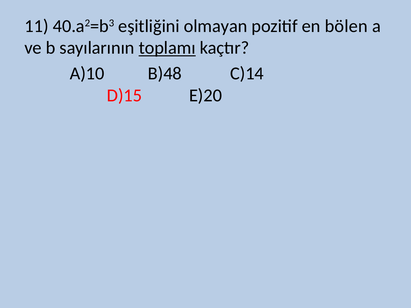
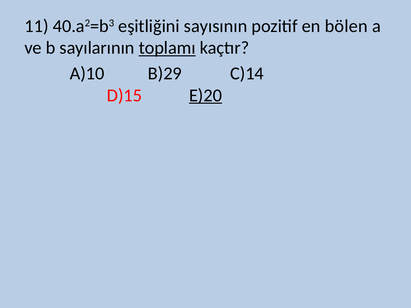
olmayan: olmayan -> sayısının
B)48: B)48 -> B)29
E)20 underline: none -> present
